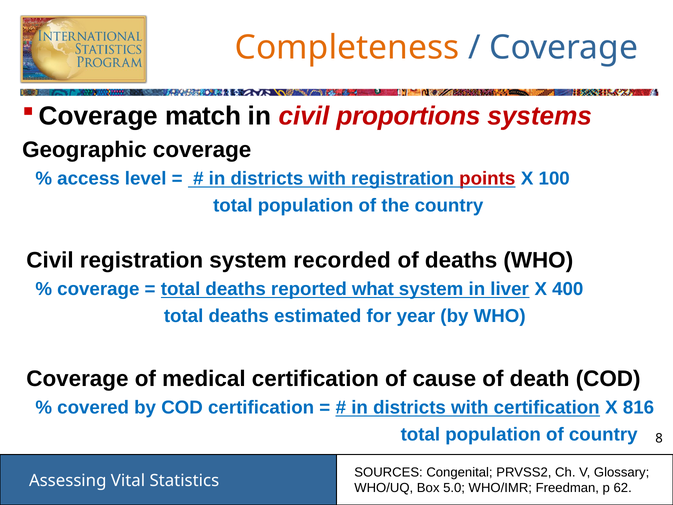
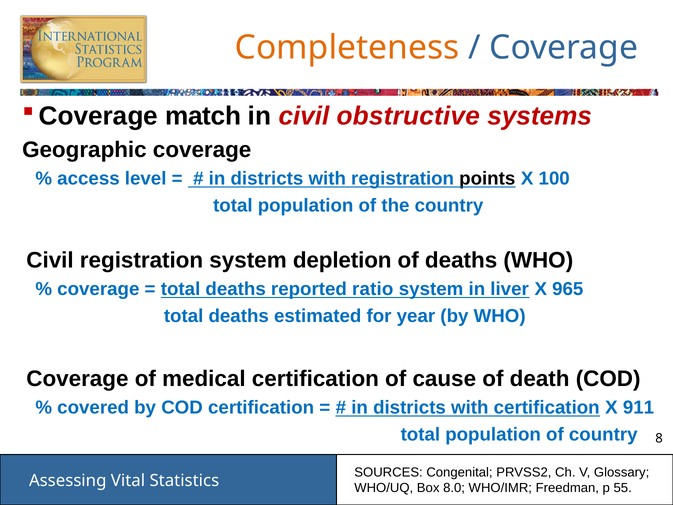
proportions: proportions -> obstructive
points colour: red -> black
recorded: recorded -> depletion
what: what -> ratio
400: 400 -> 965
816: 816 -> 911
5.0: 5.0 -> 8.0
62: 62 -> 55
